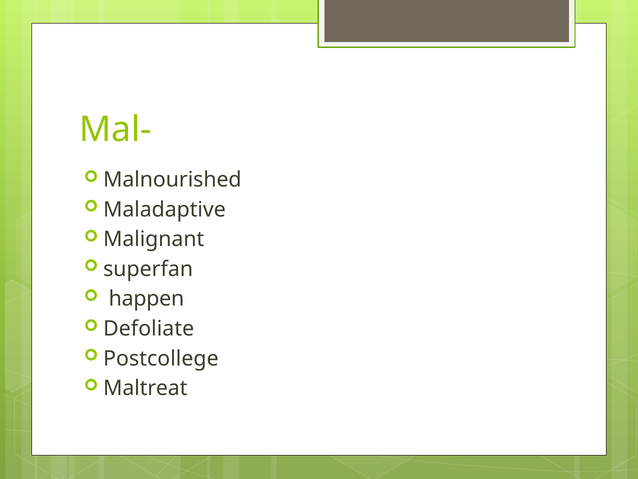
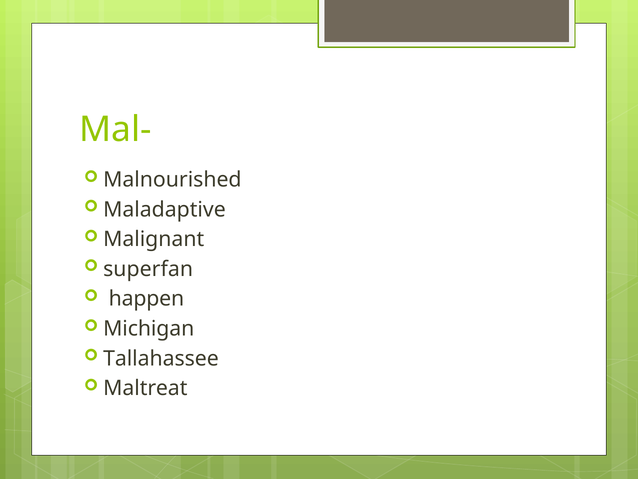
Defoliate: Defoliate -> Michigan
Postcollege: Postcollege -> Tallahassee
